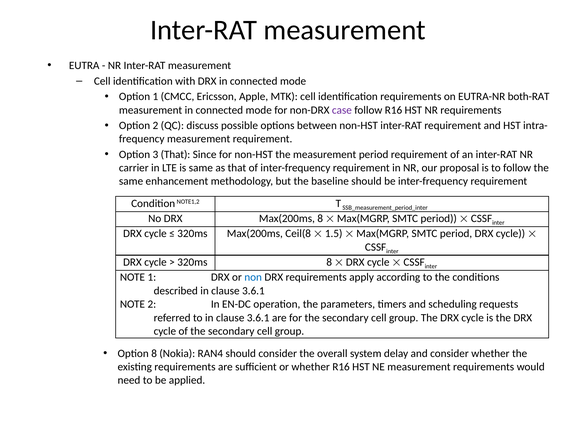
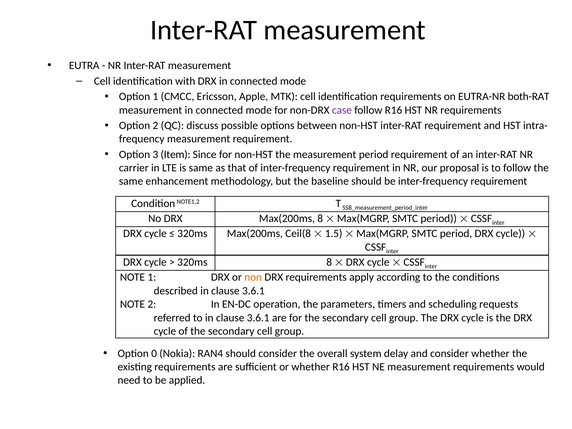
3 That: That -> Item
non colour: blue -> orange
Option 8: 8 -> 0
